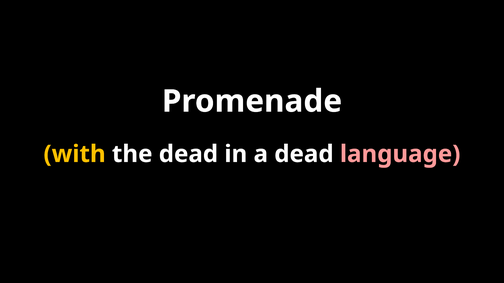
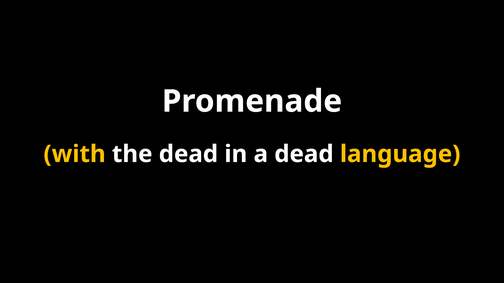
language colour: pink -> yellow
